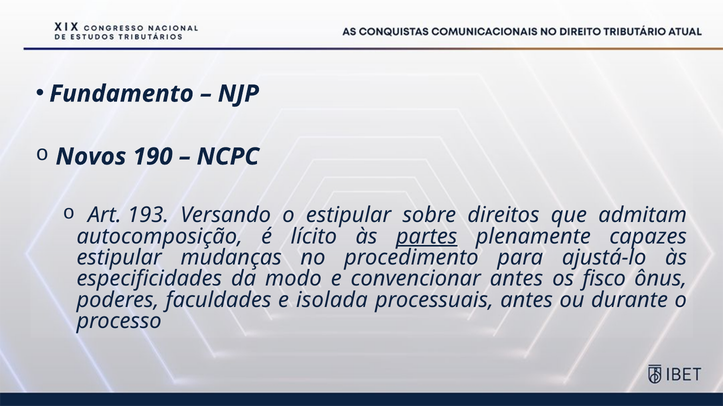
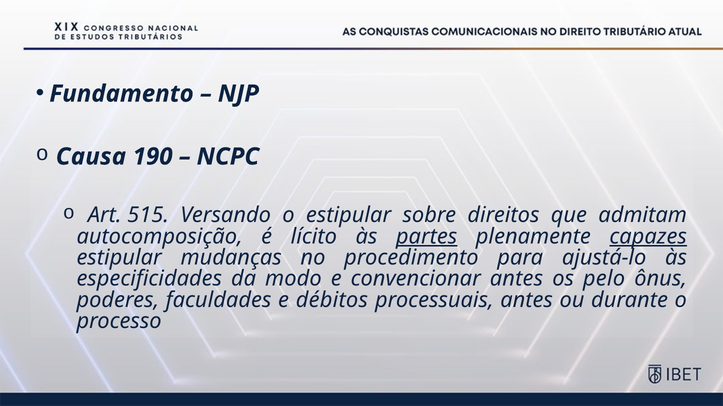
Novos: Novos -> Causa
193: 193 -> 515
capazes underline: none -> present
fisco: fisco -> pelo
isolada: isolada -> débitos
